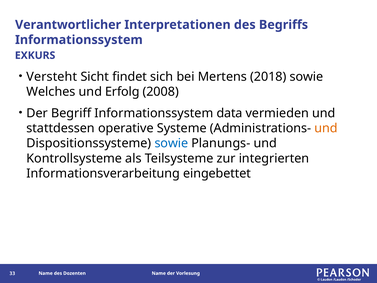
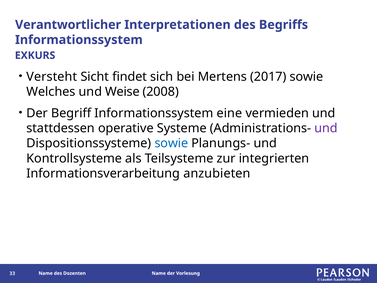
2018: 2018 -> 2017
Erfolg: Erfolg -> Weise
data: data -> eine
und at (326, 128) colour: orange -> purple
eingebettet: eingebettet -> anzubieten
